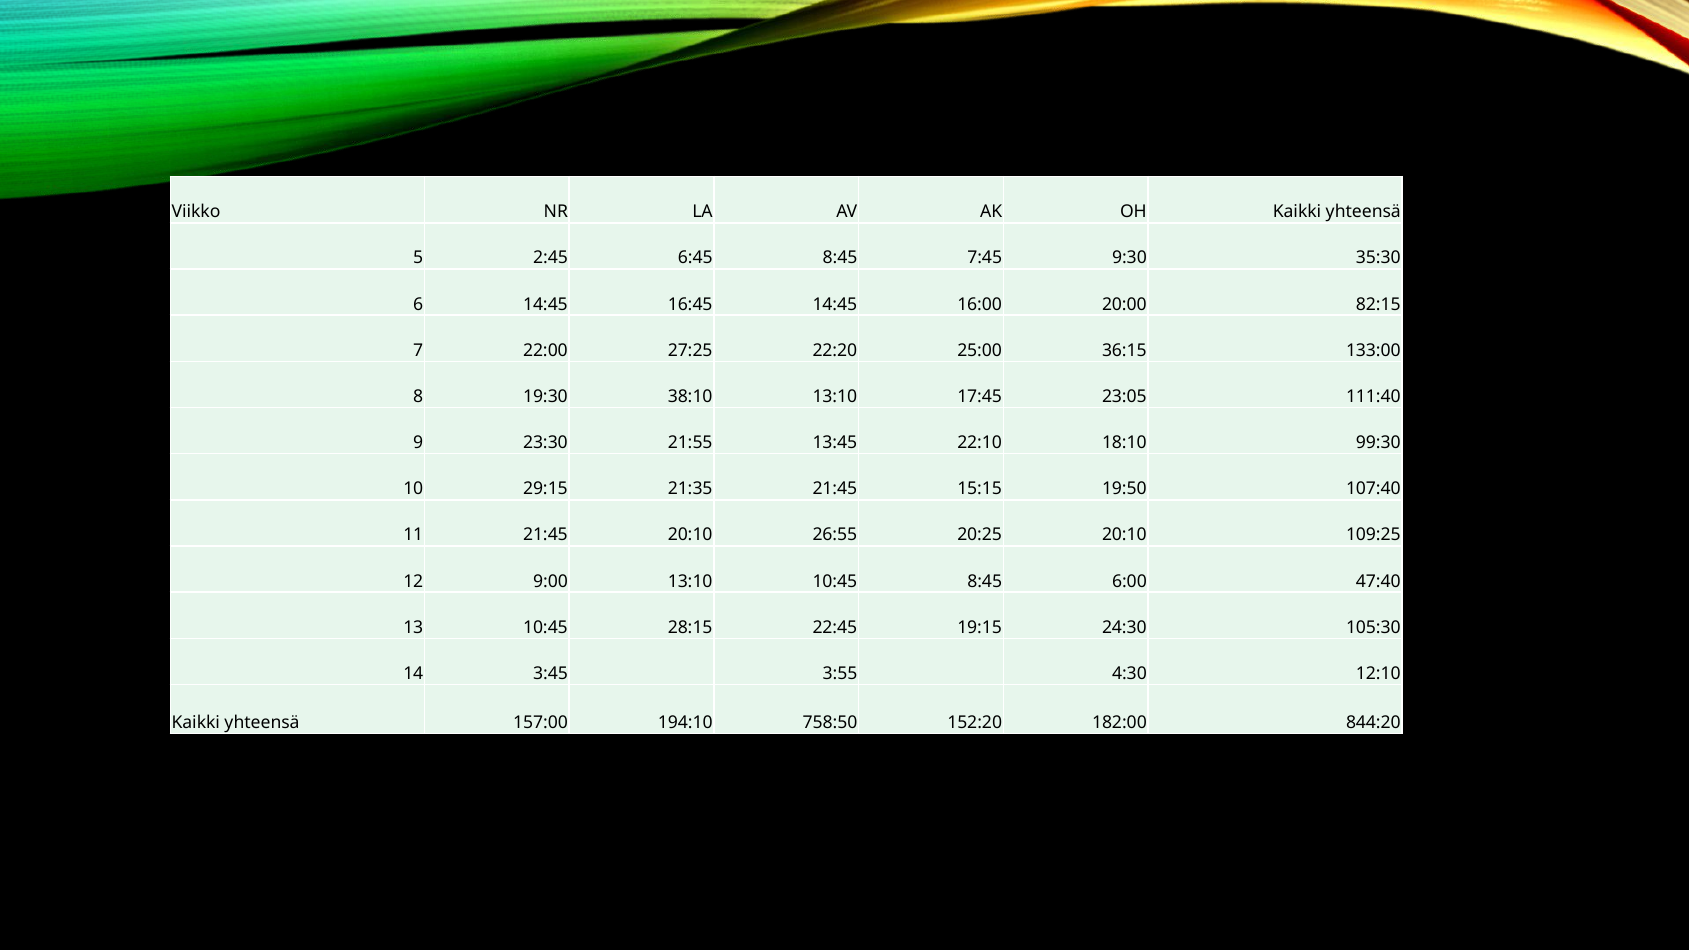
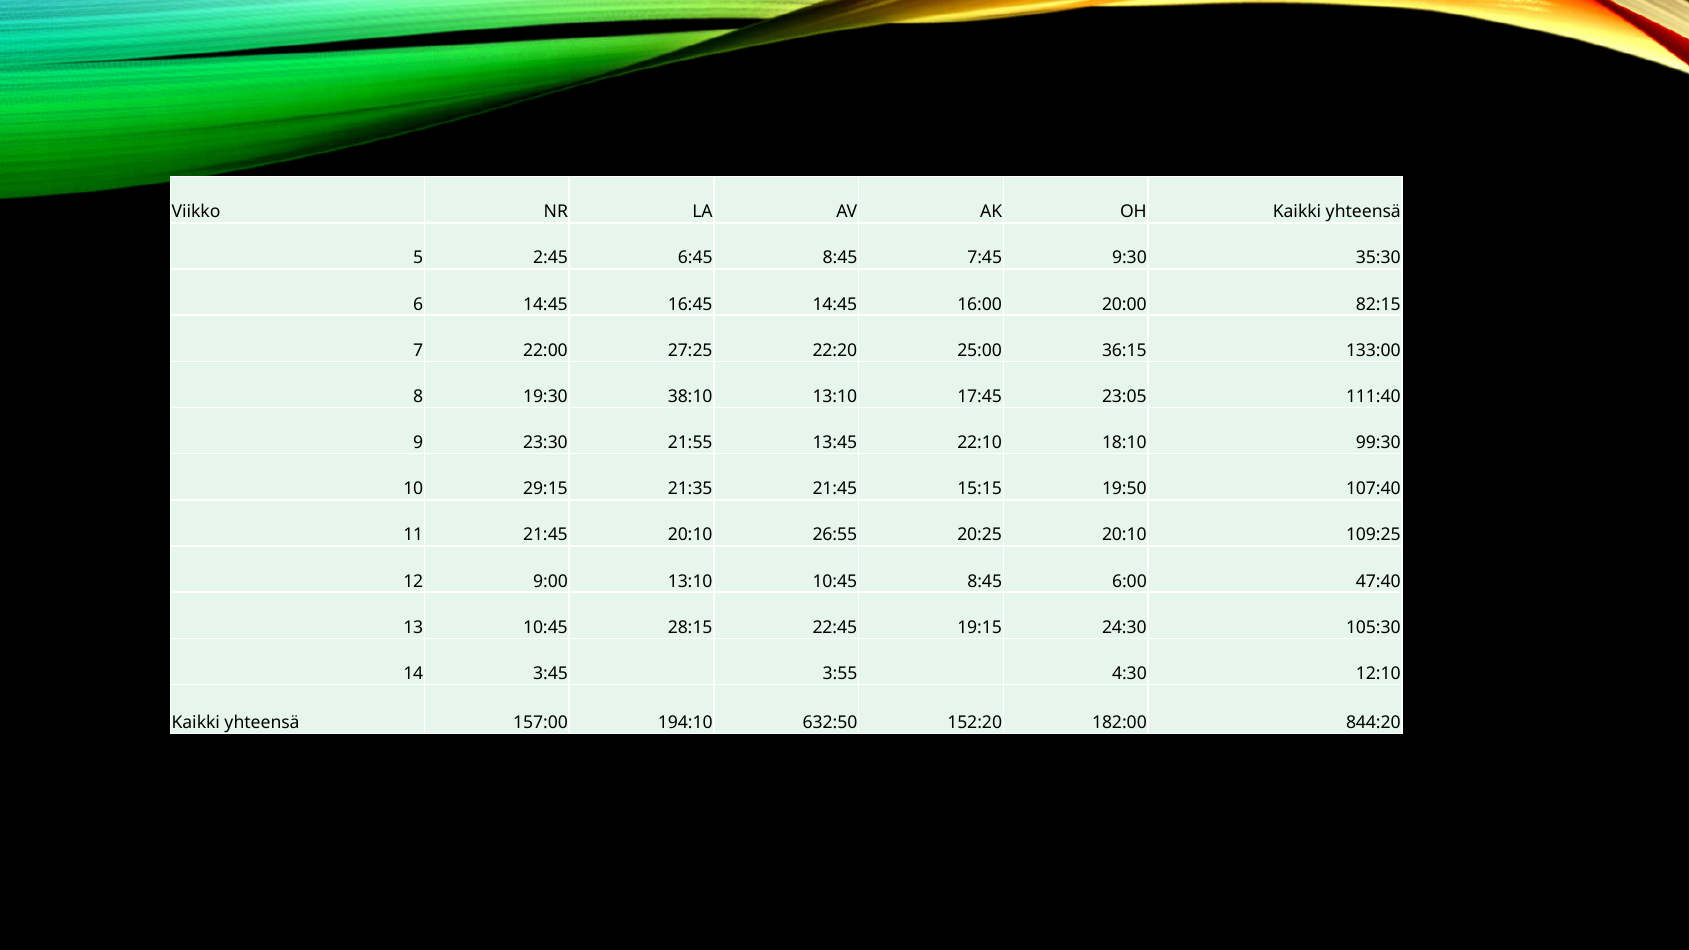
758:50: 758:50 -> 632:50
